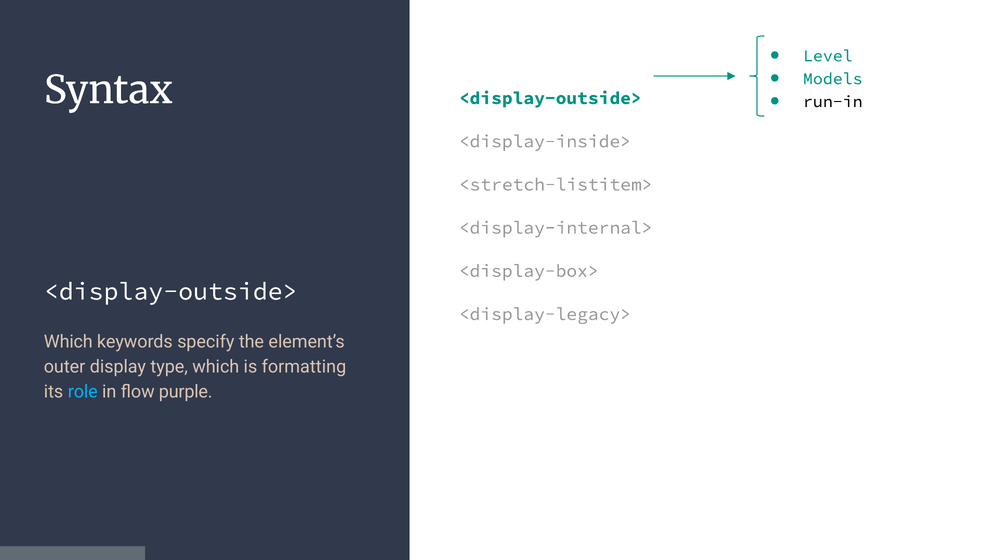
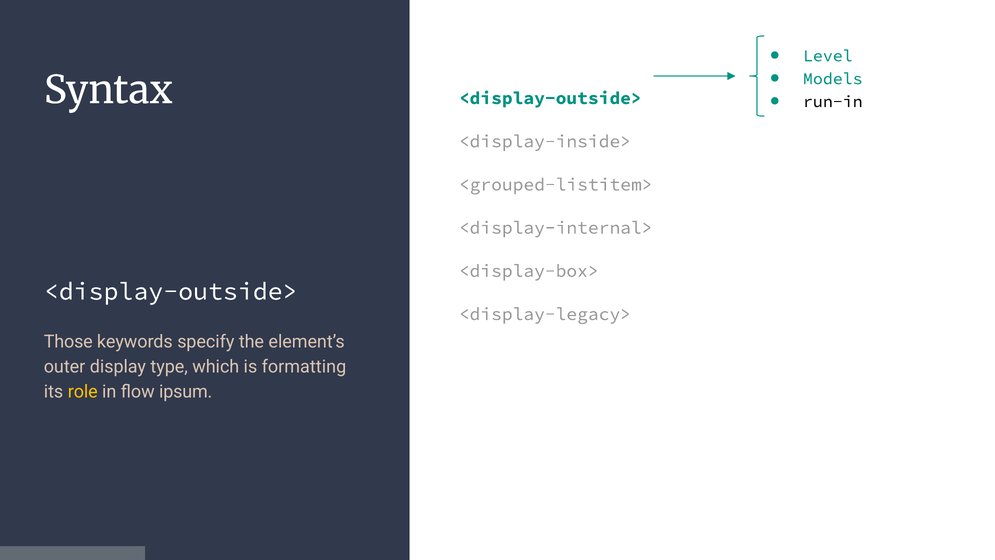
<stretch-listitem>: <stretch-listitem> -> <grouped-listitem>
Which at (68, 342): Which -> Those
role colour: light blue -> yellow
purple: purple -> ipsum
